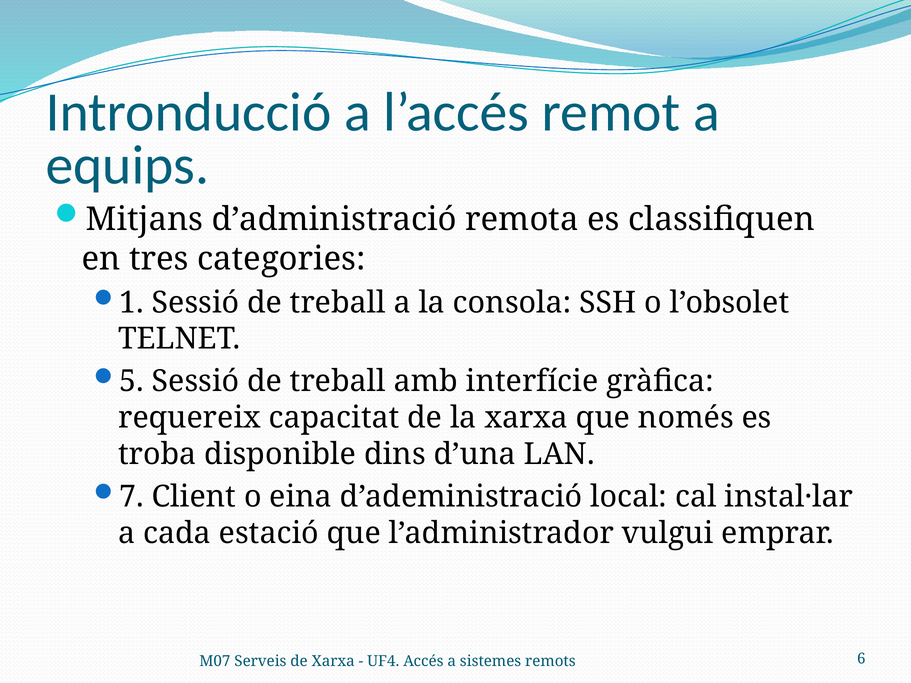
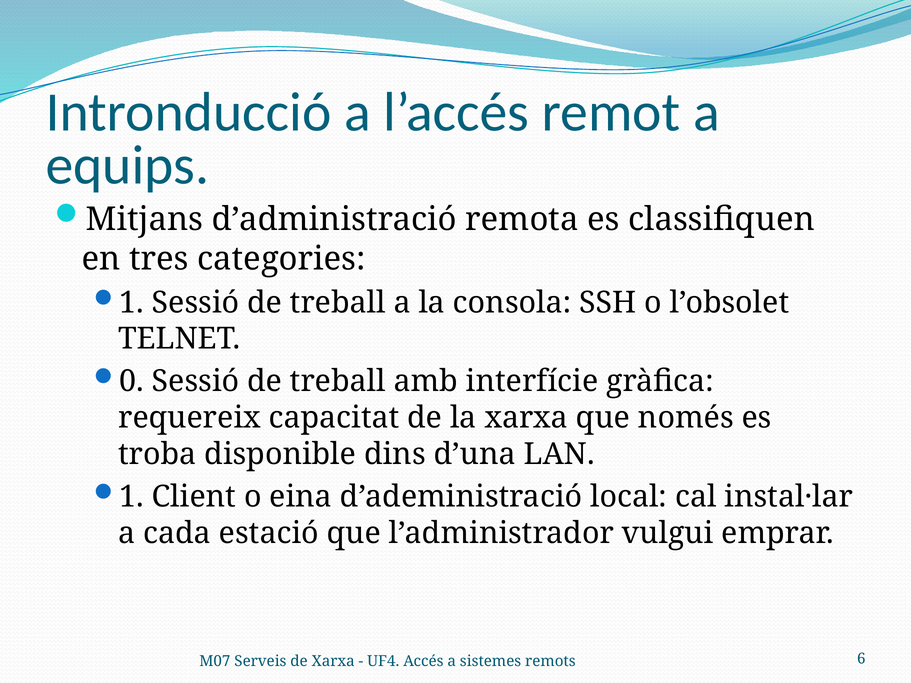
5: 5 -> 0
7 at (132, 497): 7 -> 1
